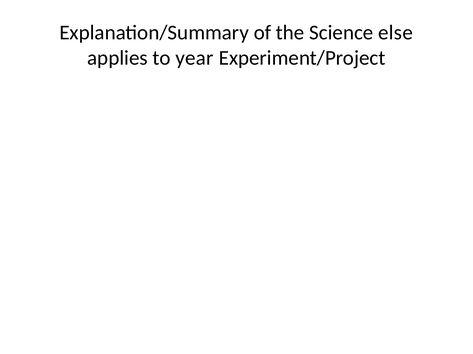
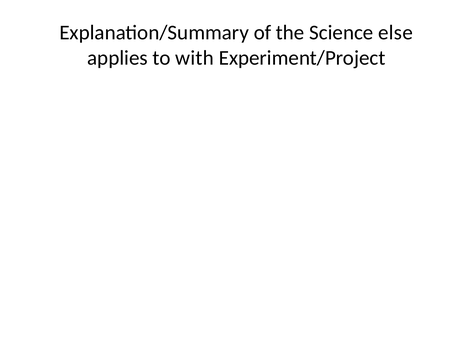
year: year -> with
